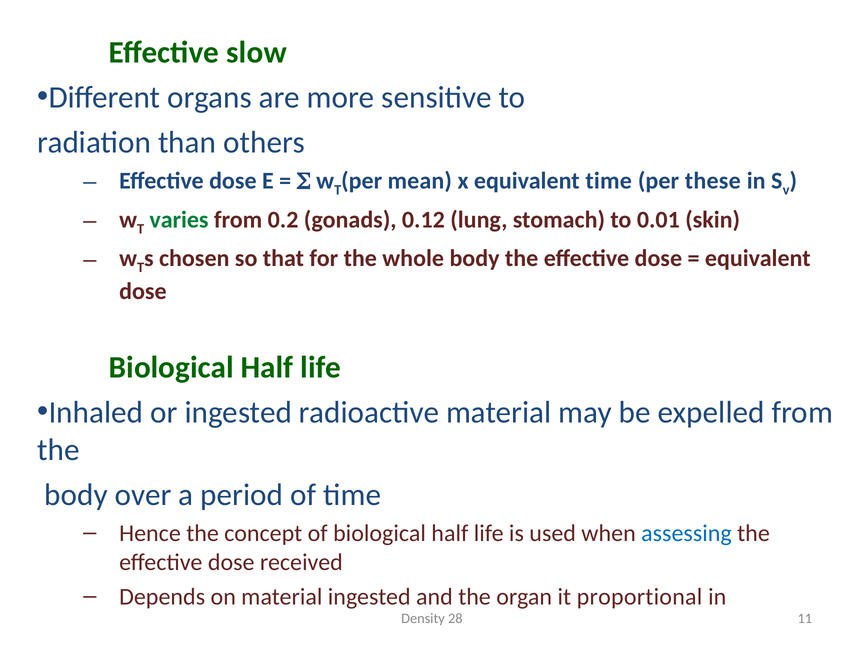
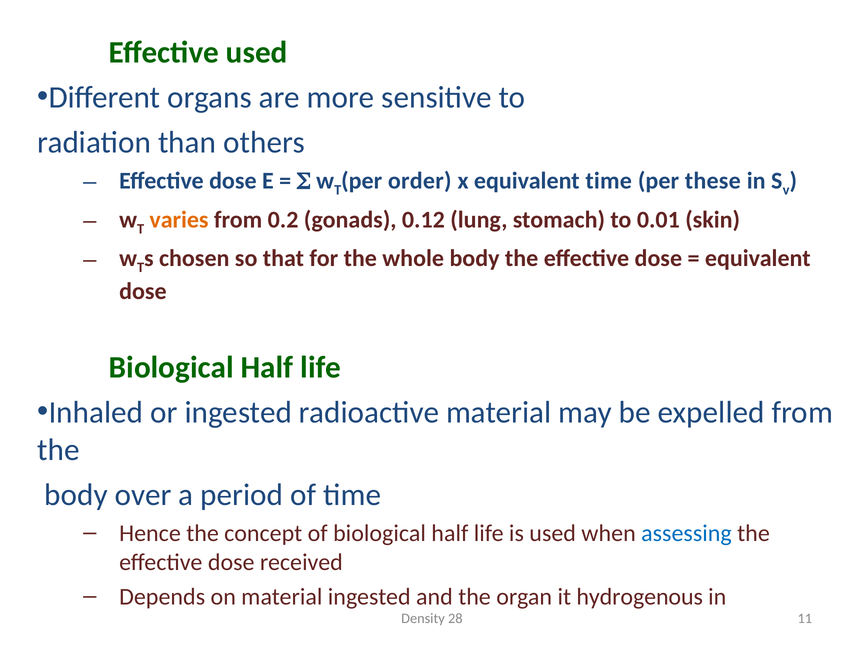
Effective slow: slow -> used
mean: mean -> order
varies colour: green -> orange
proportional: proportional -> hydrogenous
